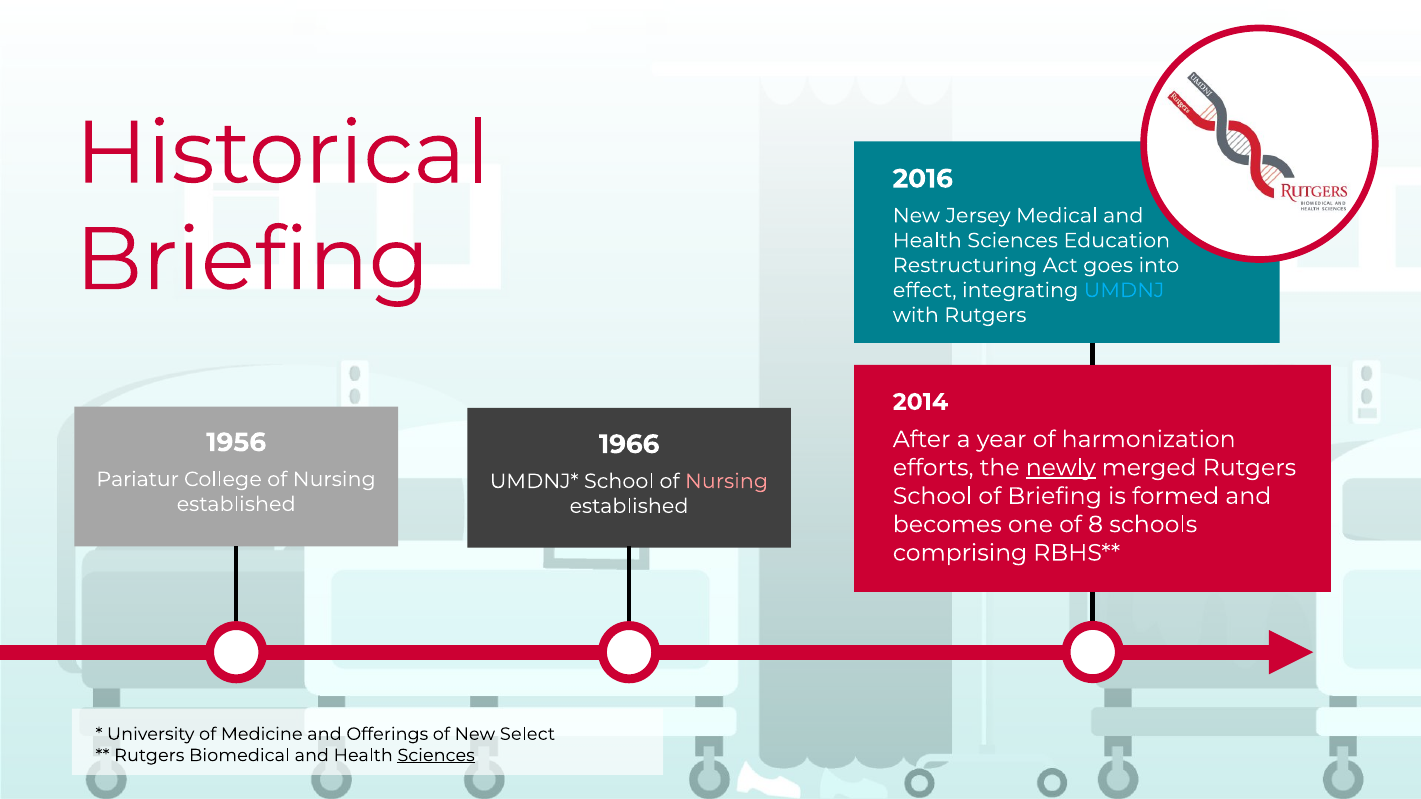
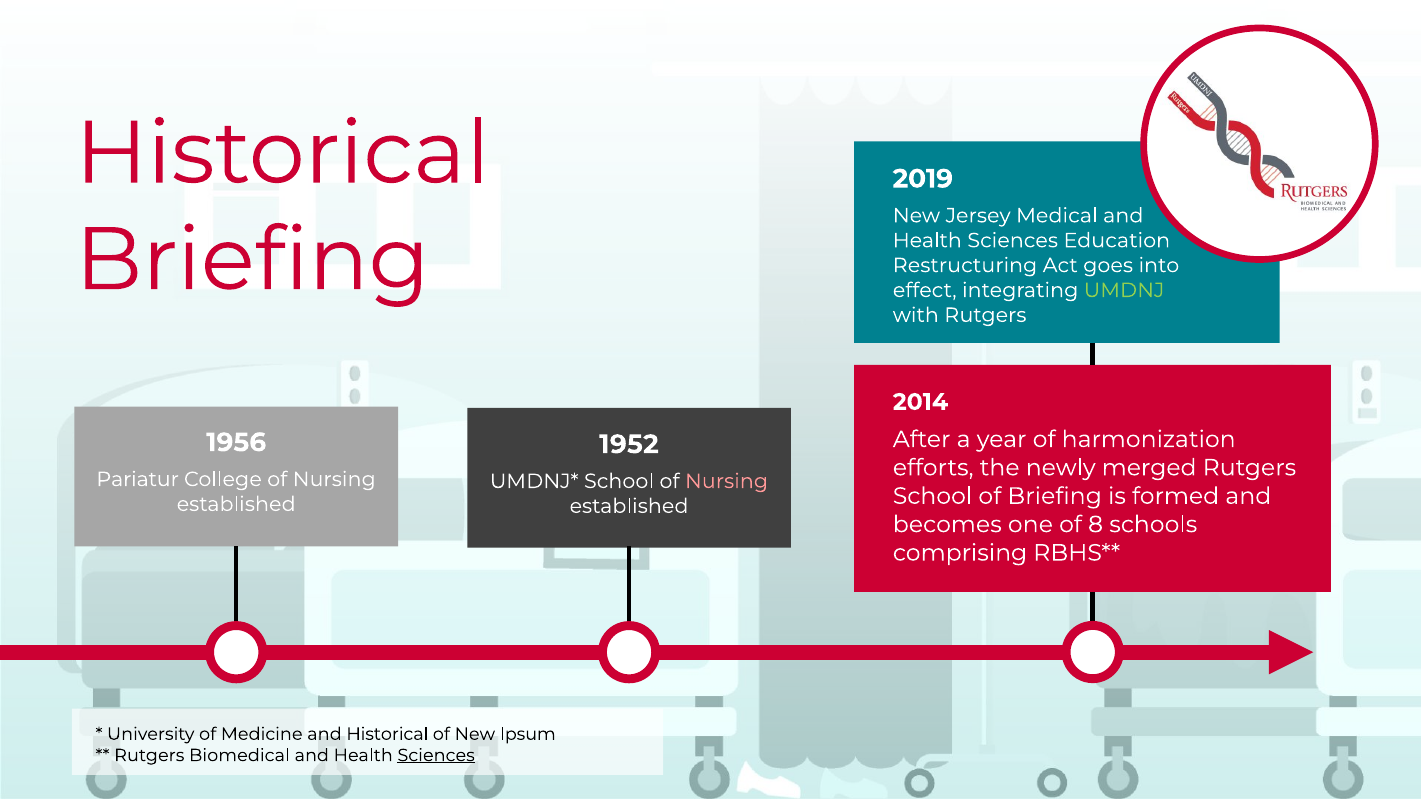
2016: 2016 -> 2019
UMDNJ colour: light blue -> light green
1966: 1966 -> 1952
newly underline: present -> none
and Offerings: Offerings -> Historical
Select: Select -> Ipsum
